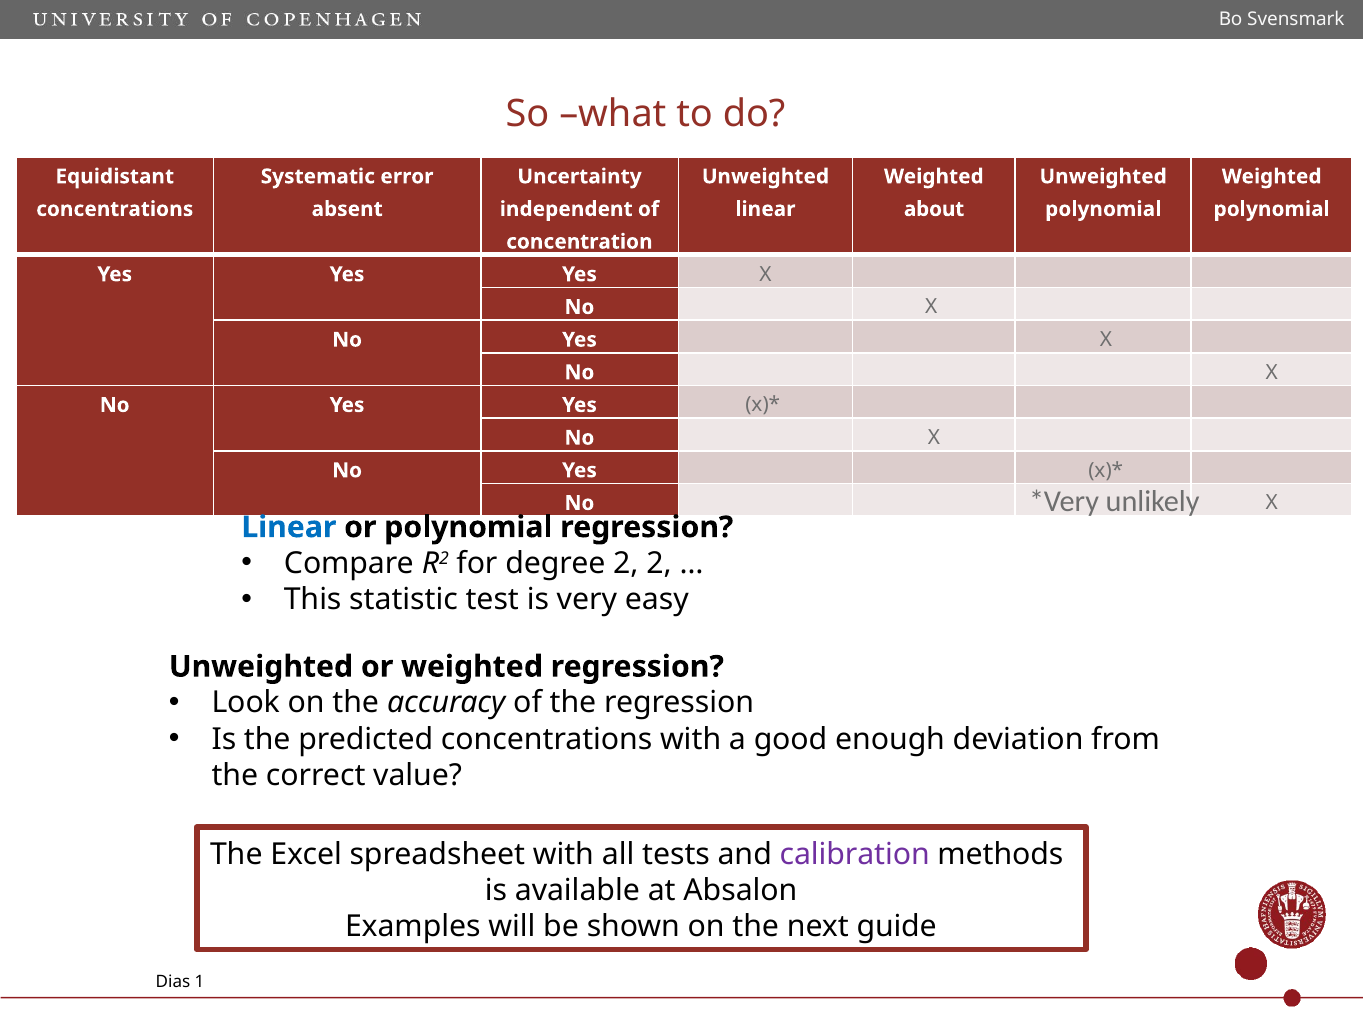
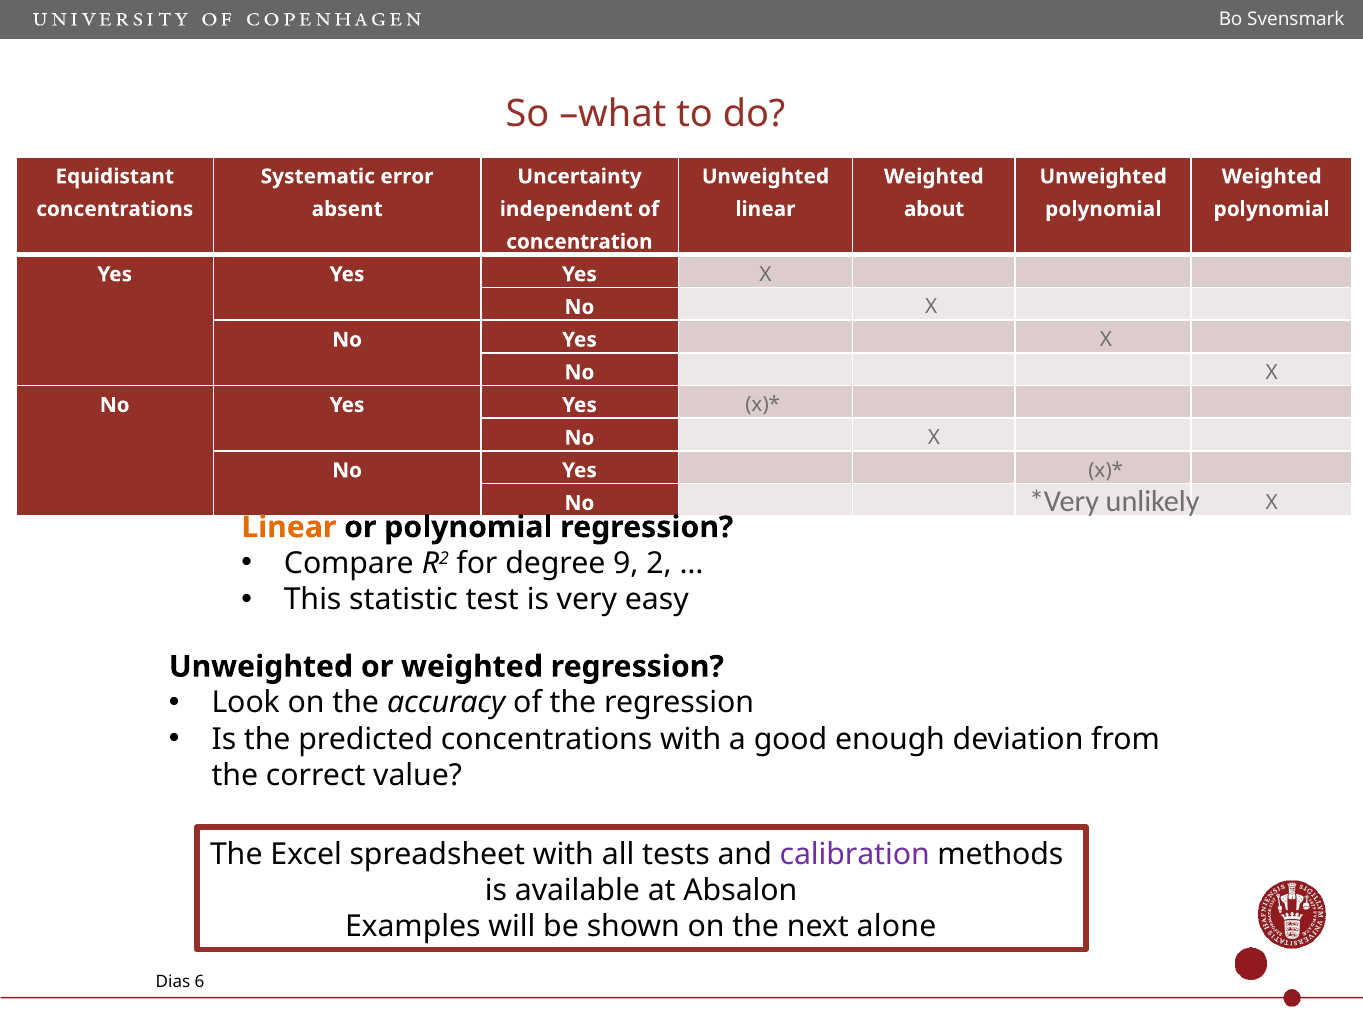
Linear at (289, 527) colour: blue -> orange
degree 2: 2 -> 9
guide: guide -> alone
1: 1 -> 6
